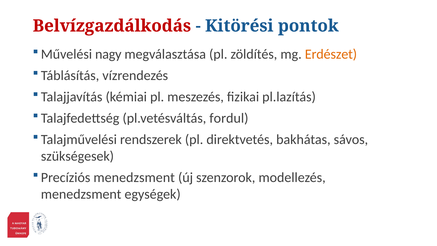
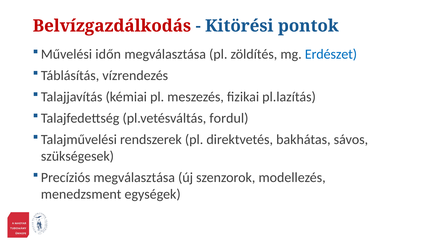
nagy: nagy -> időn
Erdészet colour: orange -> blue
menedzsment at (134, 177): menedzsment -> megválasztása
